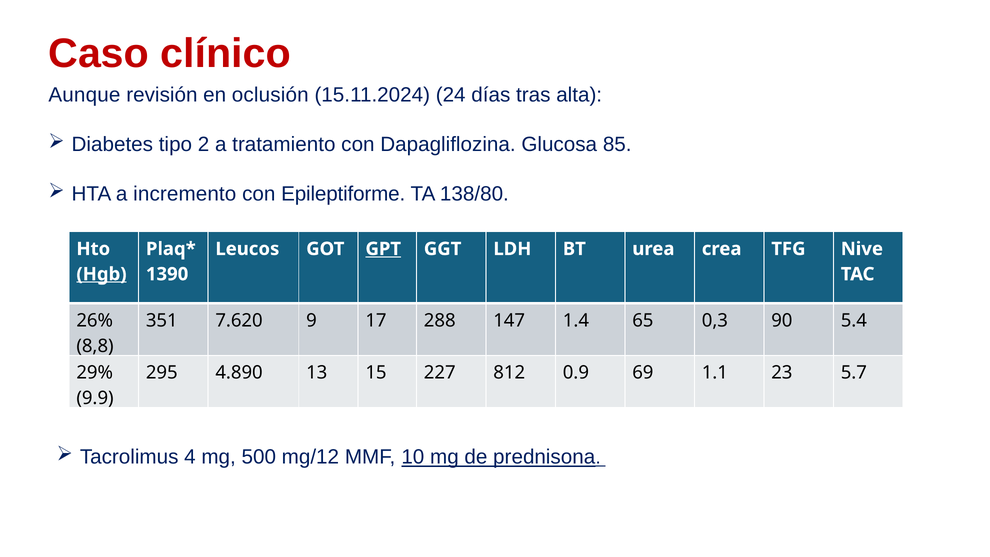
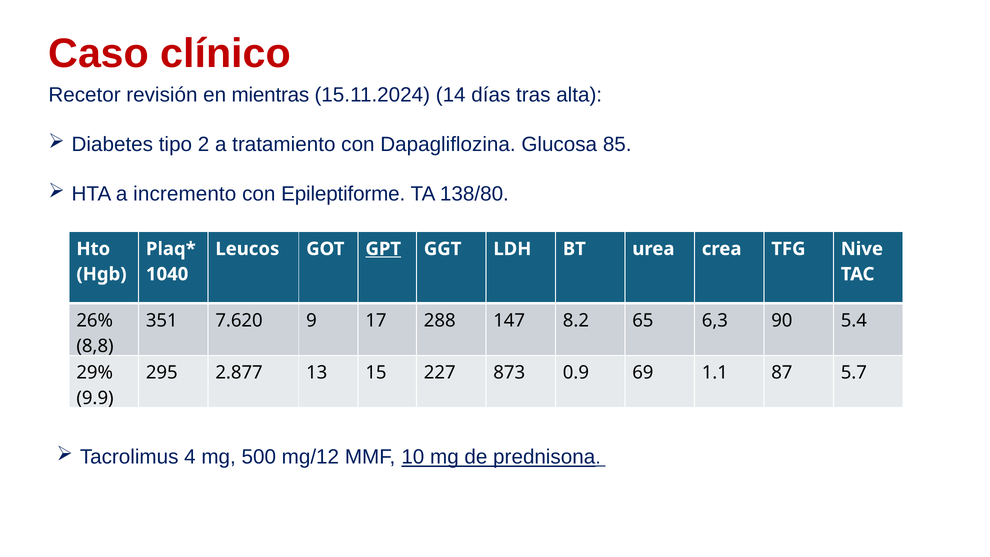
Aunque: Aunque -> Recetor
oclusión: oclusión -> mientras
24: 24 -> 14
Hgb underline: present -> none
1390: 1390 -> 1040
1.4: 1.4 -> 8.2
0,3: 0,3 -> 6,3
4.890: 4.890 -> 2.877
812: 812 -> 873
23: 23 -> 87
